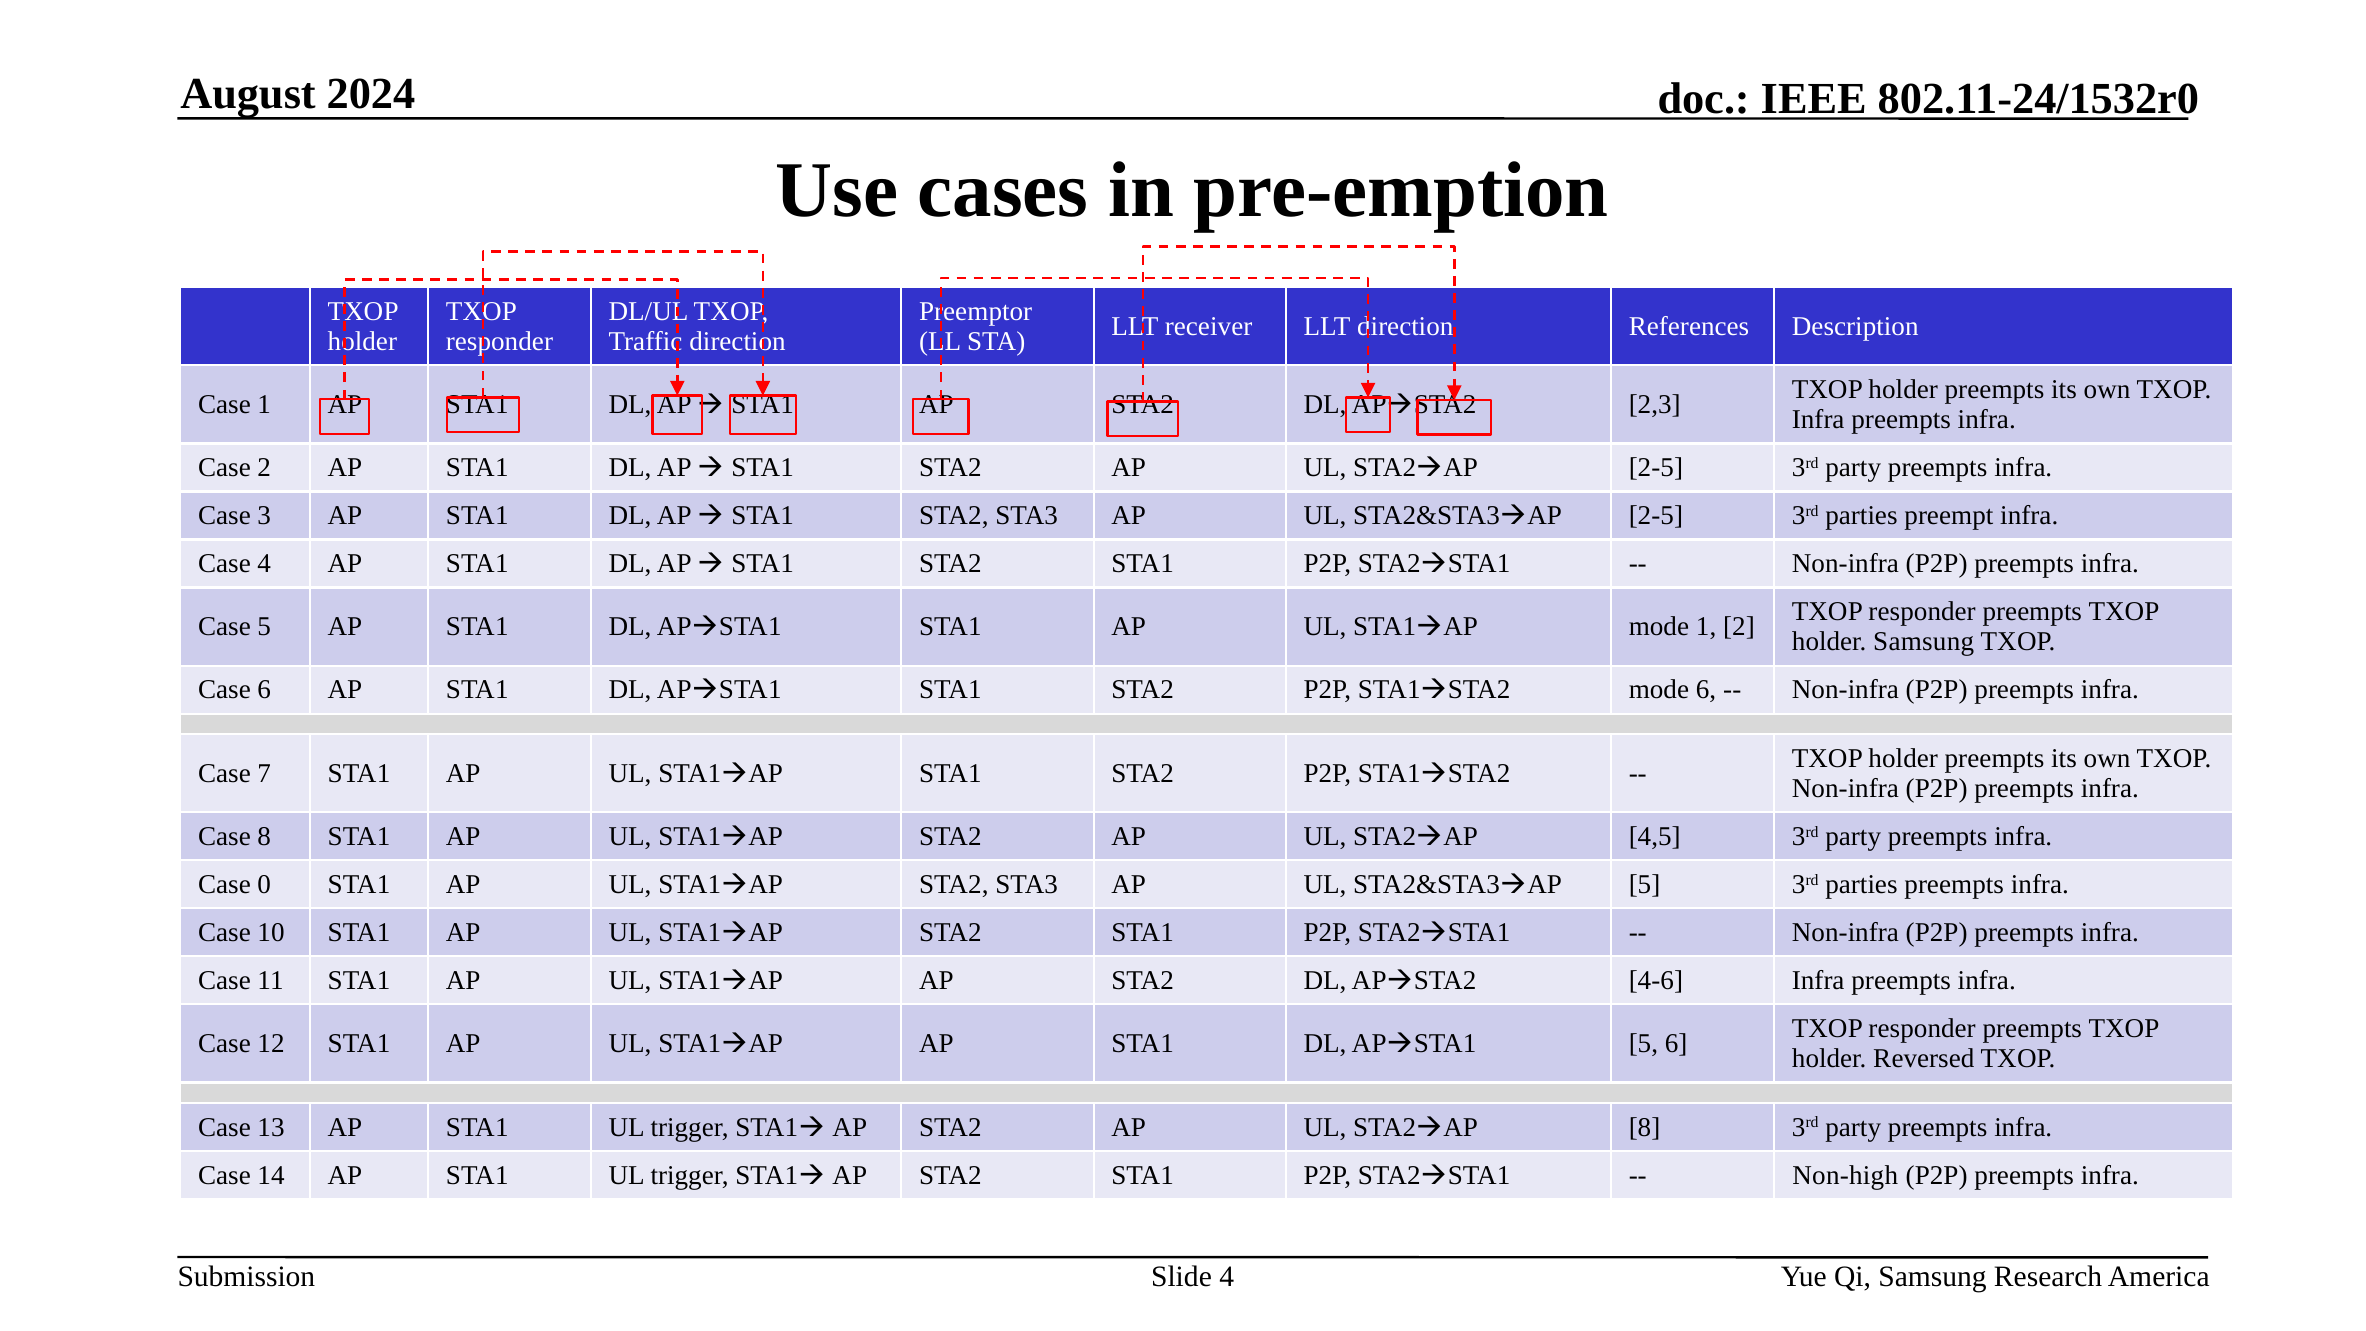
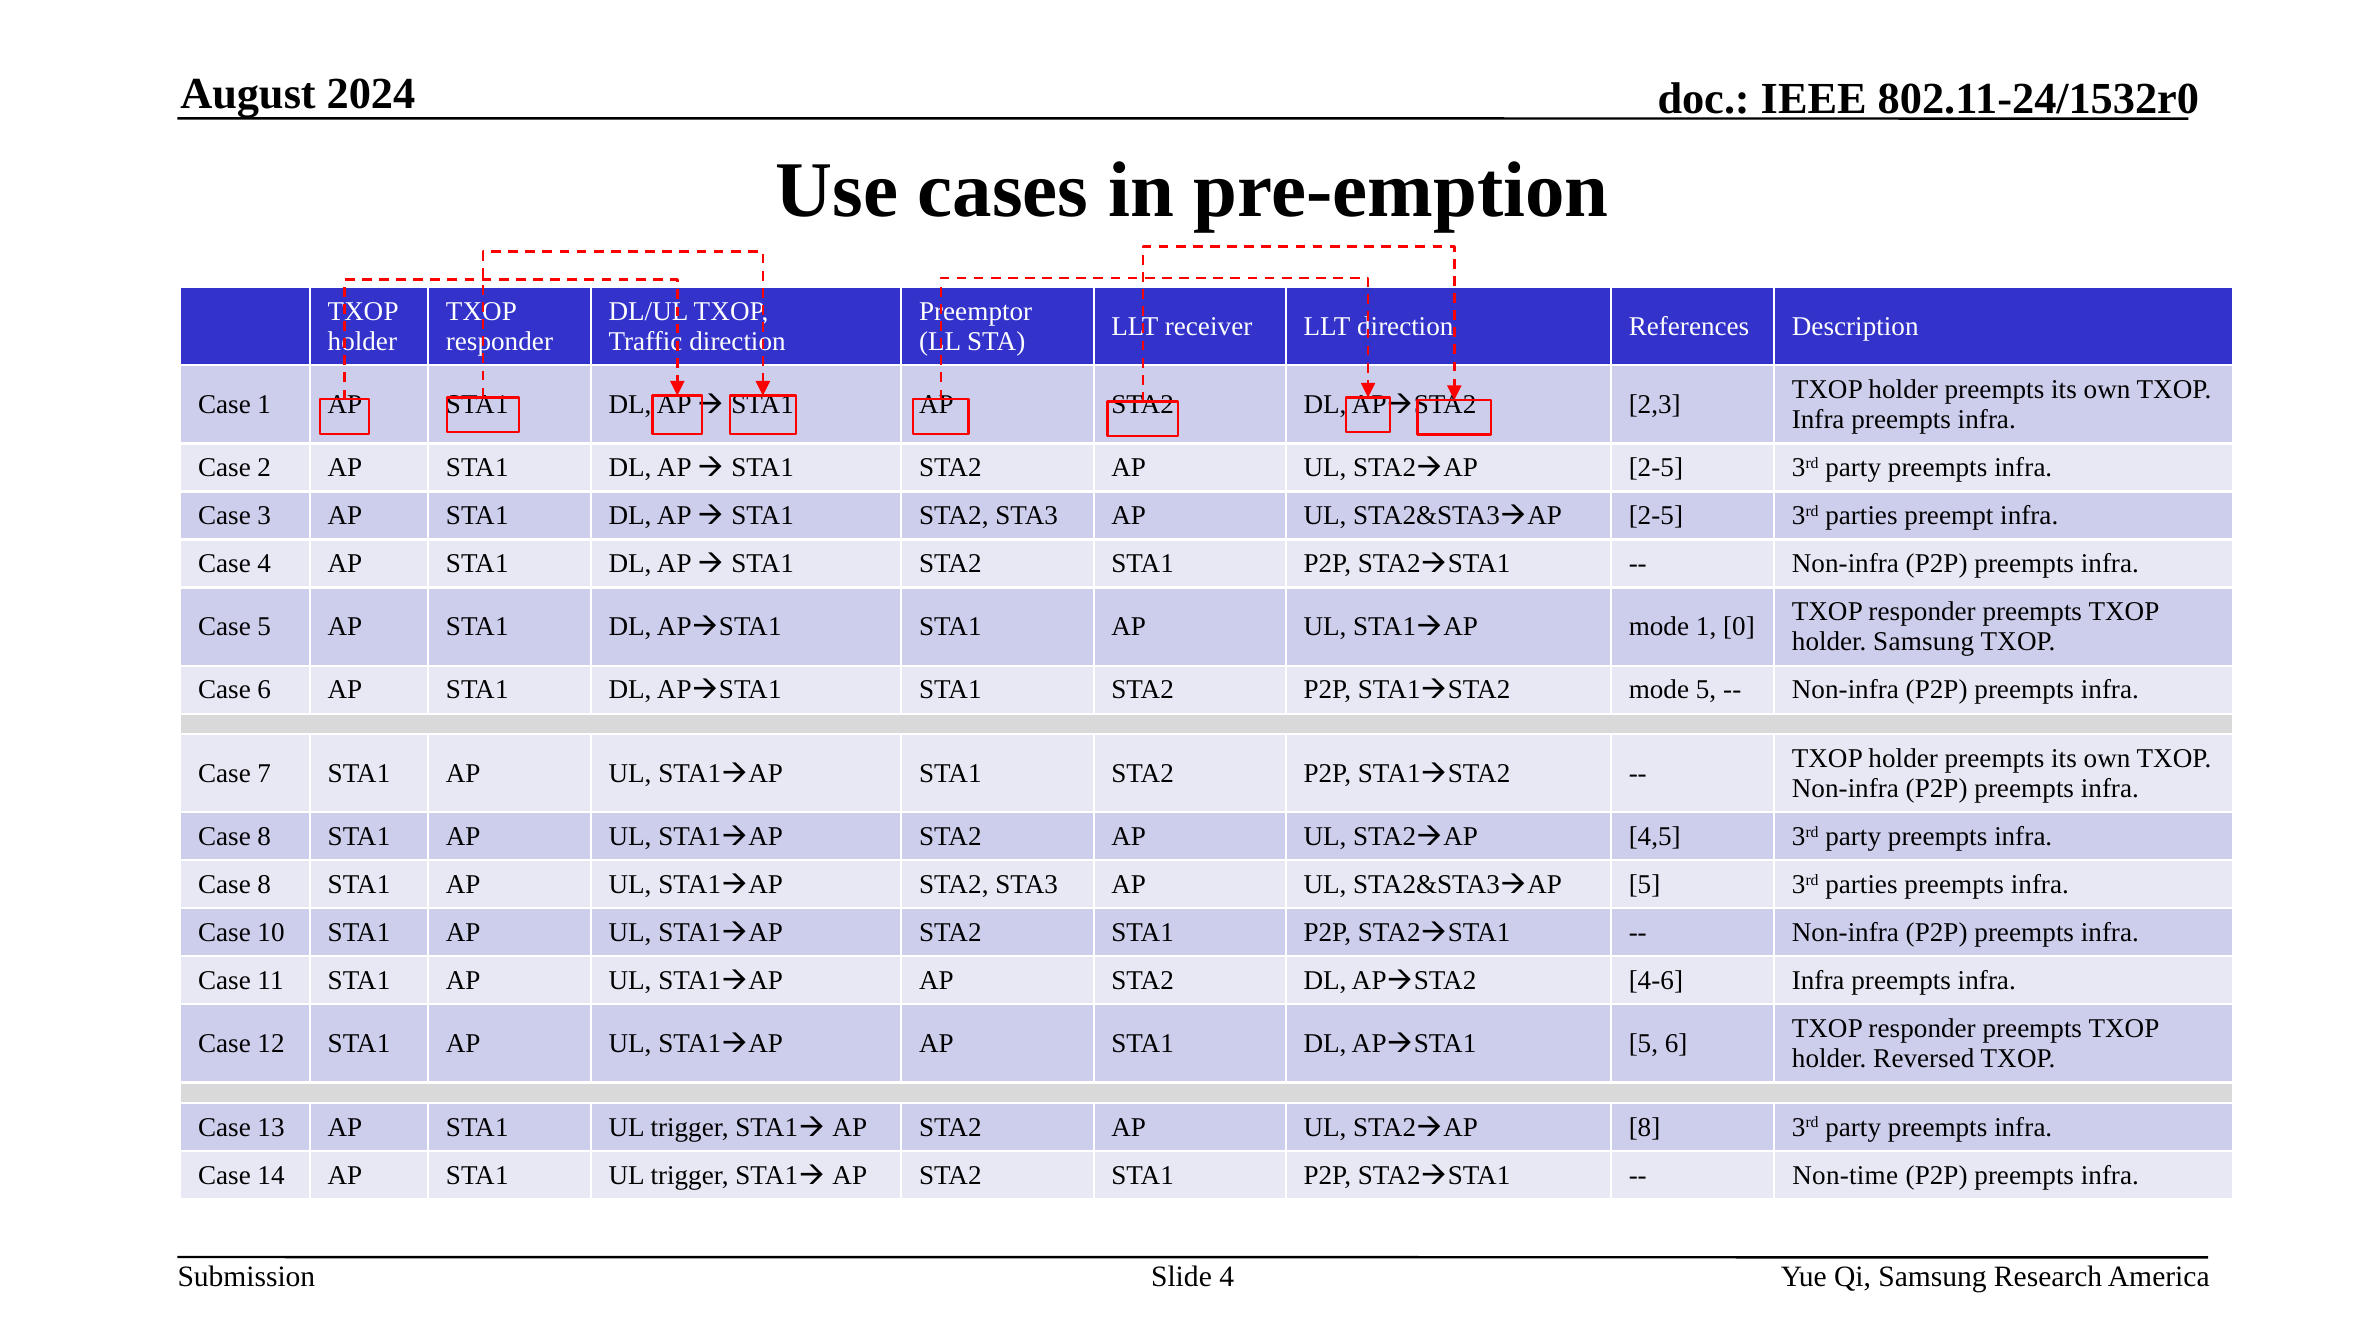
1 2: 2 -> 0
mode 6: 6 -> 5
0 at (264, 884): 0 -> 8
Non-high: Non-high -> Non-time
